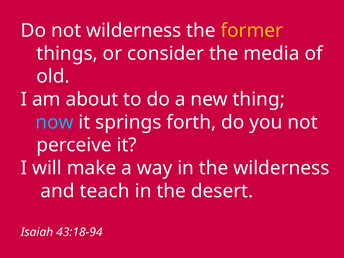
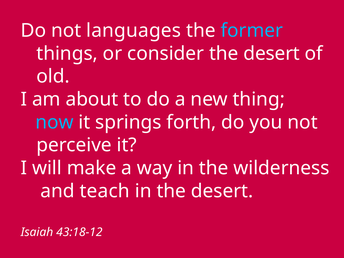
not wilderness: wilderness -> languages
former colour: yellow -> light blue
consider the media: media -> desert
43:18-94: 43:18-94 -> 43:18-12
